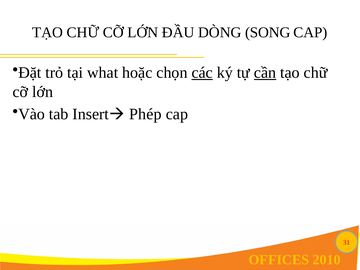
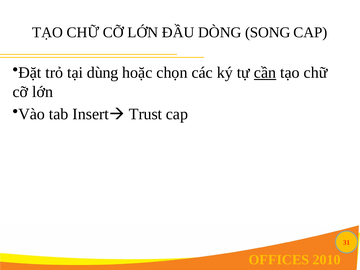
what: what -> dùng
các underline: present -> none
Phép: Phép -> Trust
